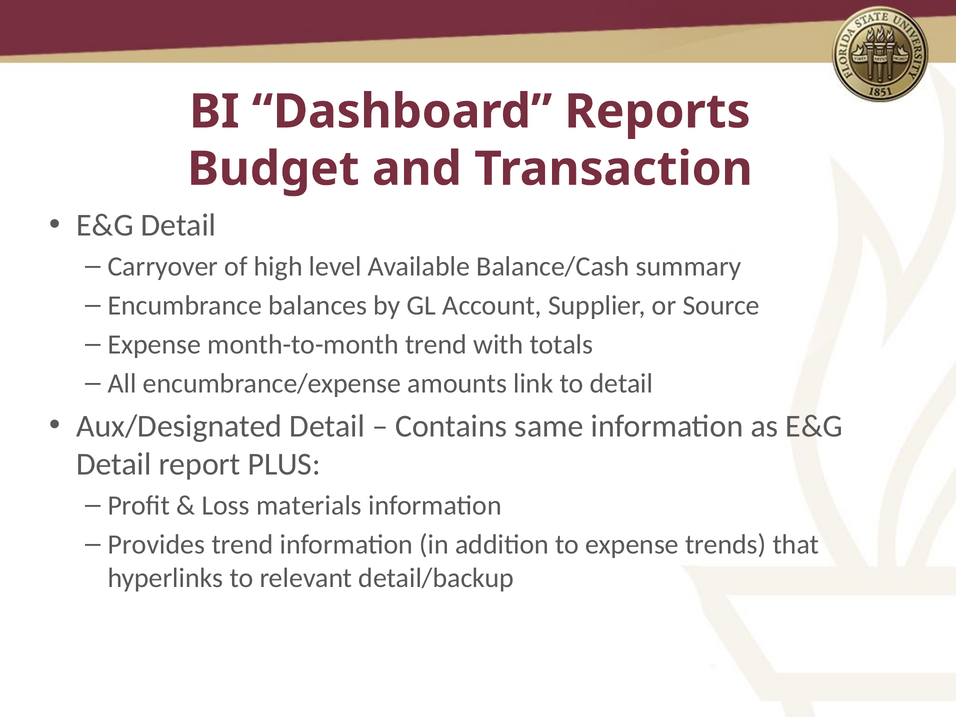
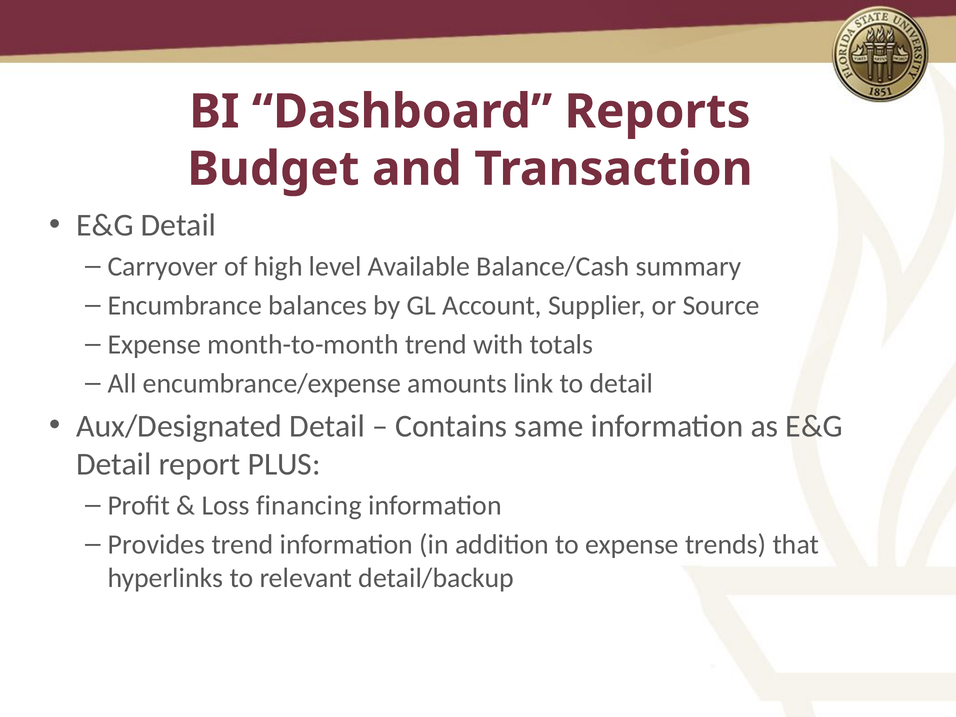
materials: materials -> financing
